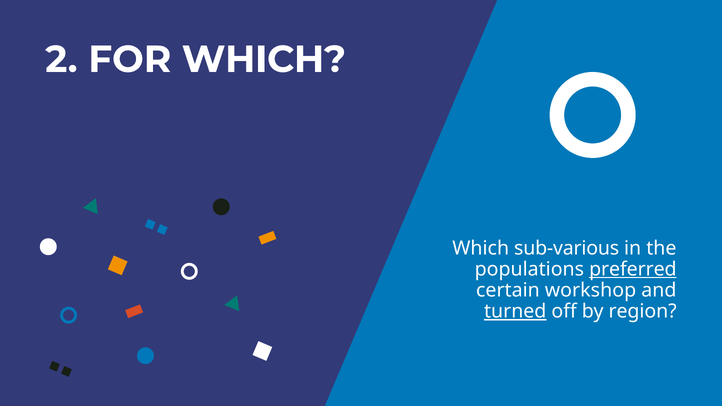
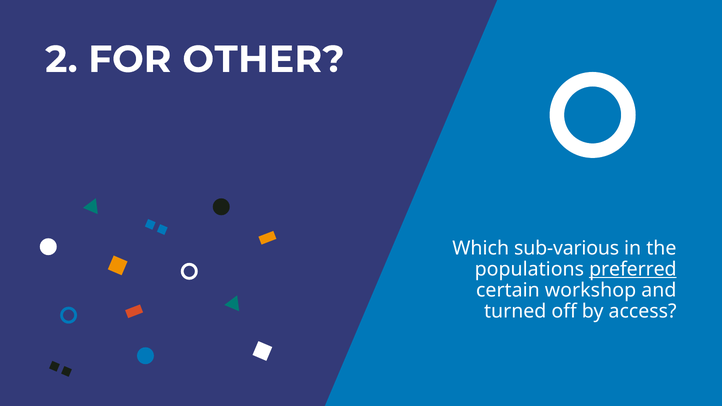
FOR WHICH: WHICH -> OTHER
turned underline: present -> none
region: region -> access
